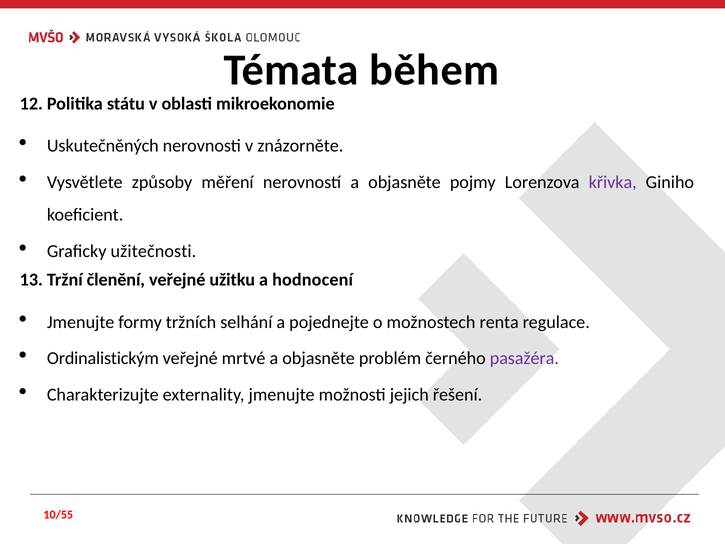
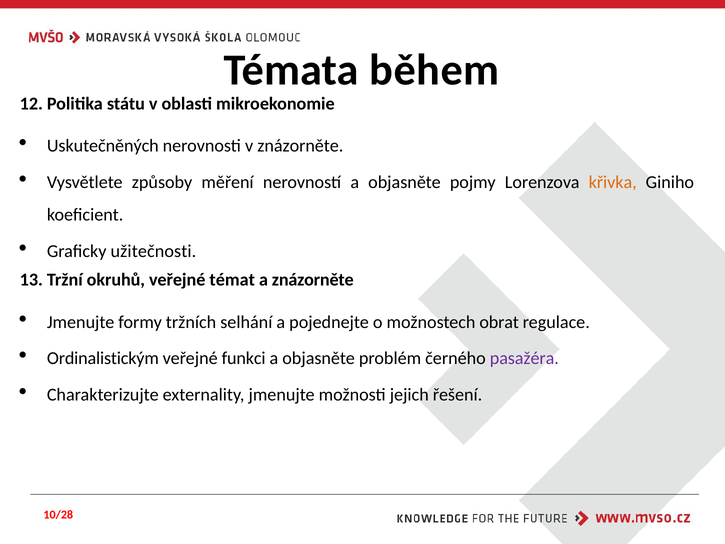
křivka colour: purple -> orange
členění: členění -> okruhů
užitku: užitku -> témat
a hodnocení: hodnocení -> znázorněte
renta: renta -> obrat
mrtvé: mrtvé -> funkci
10/55: 10/55 -> 10/28
